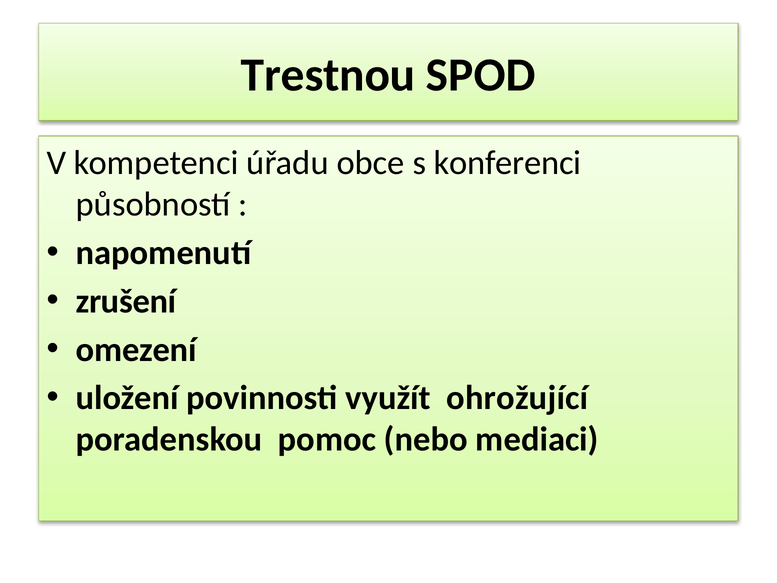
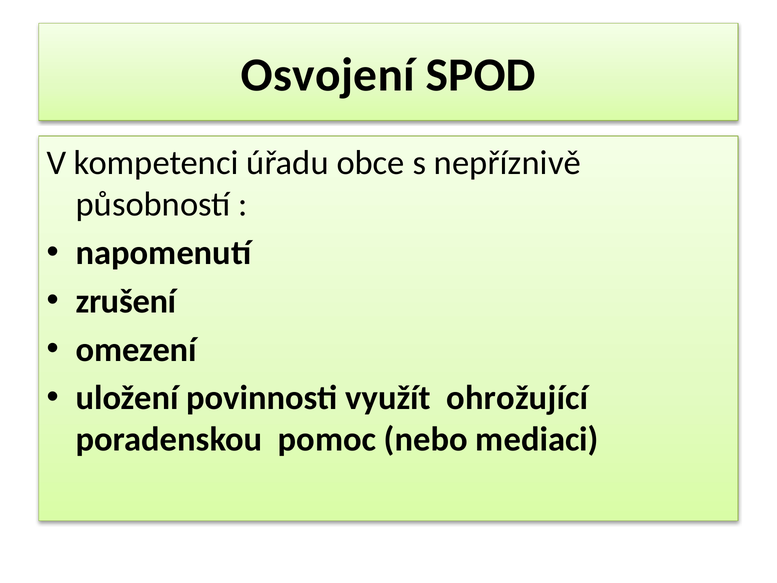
Trestnou: Trestnou -> Osvojení
konferenci: konferenci -> nepříznivě
